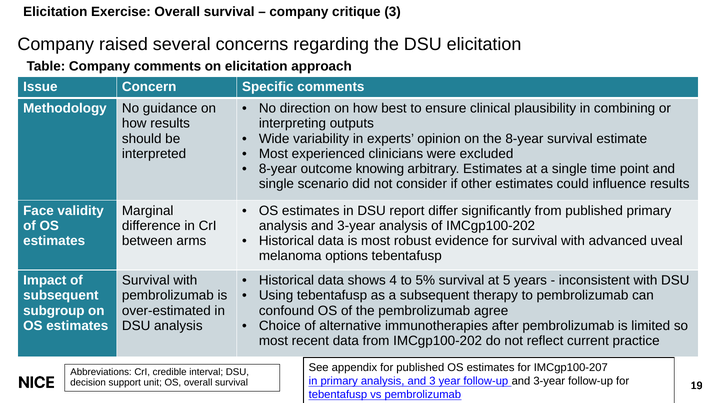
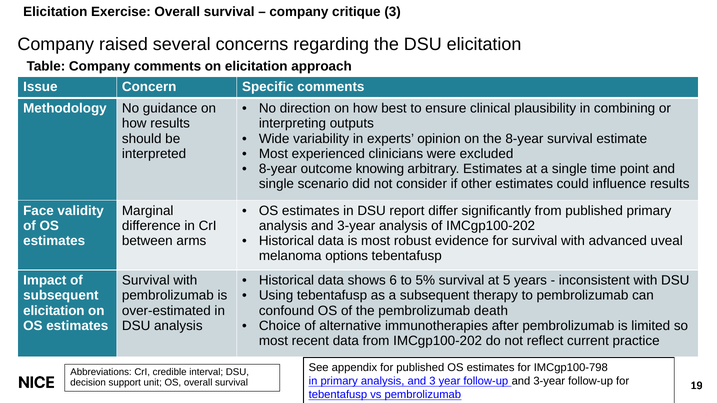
4: 4 -> 6
subgroup at (54, 311): subgroup -> elicitation
agree: agree -> death
IMCgp100-207: IMCgp100-207 -> IMCgp100-798
